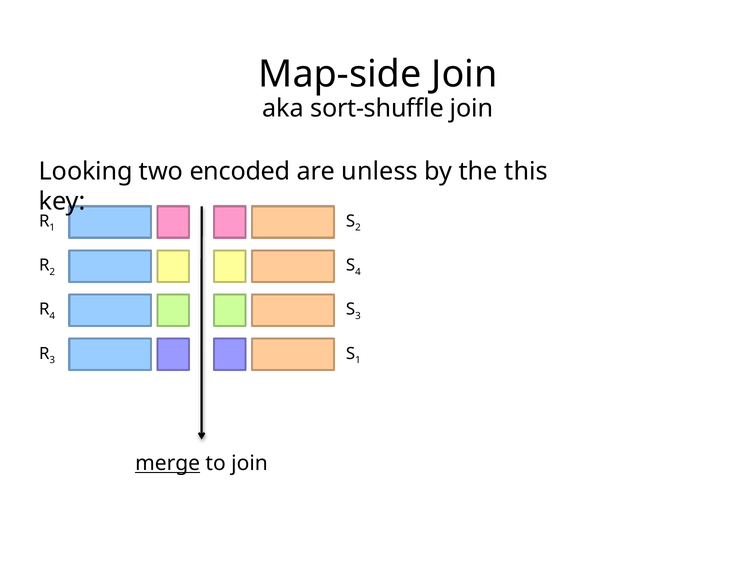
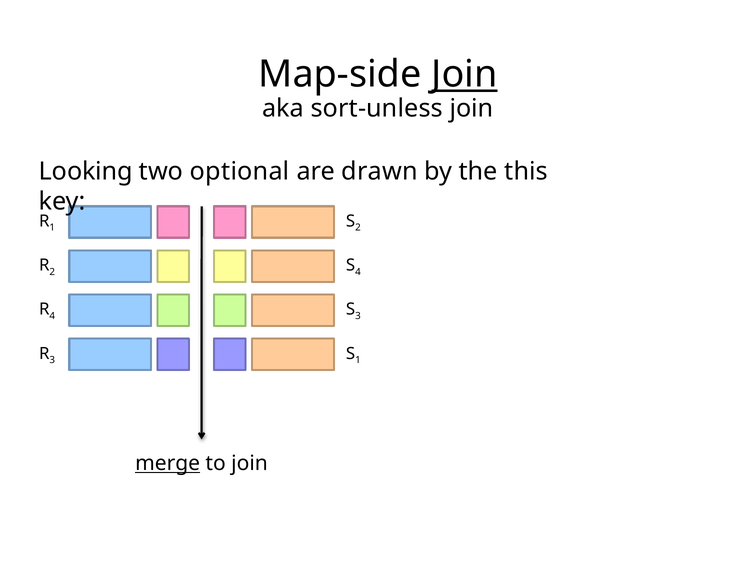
Join at (464, 74) underline: none -> present
sort-shuffle: sort-shuffle -> sort-unless
encoded: encoded -> optional
unless: unless -> drawn
